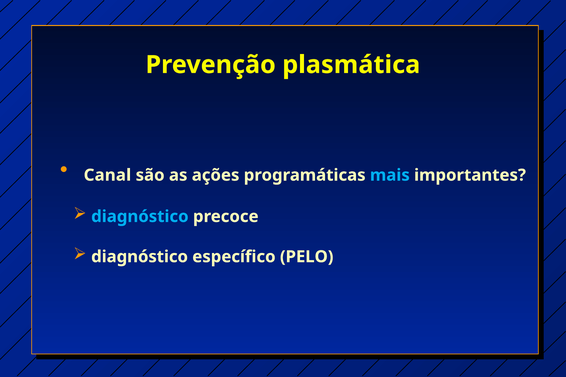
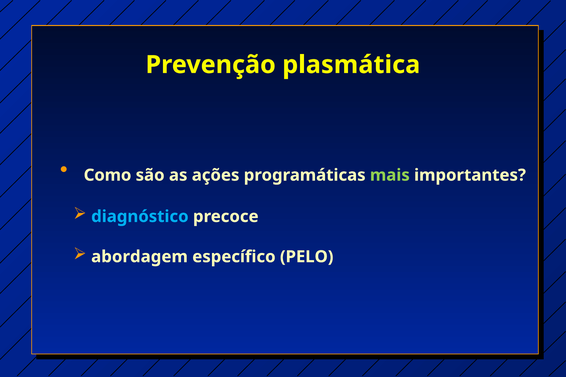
Canal: Canal -> Como
mais colour: light blue -> light green
diagnóstico at (140, 257): diagnóstico -> abordagem
